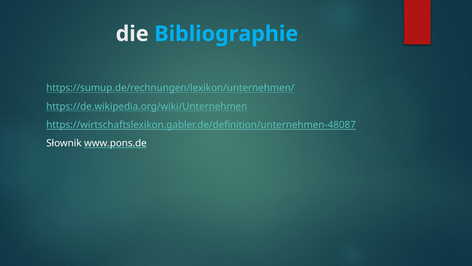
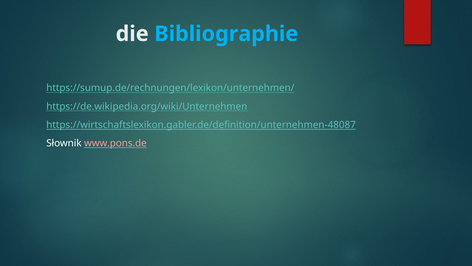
www.pons.de colour: white -> pink
